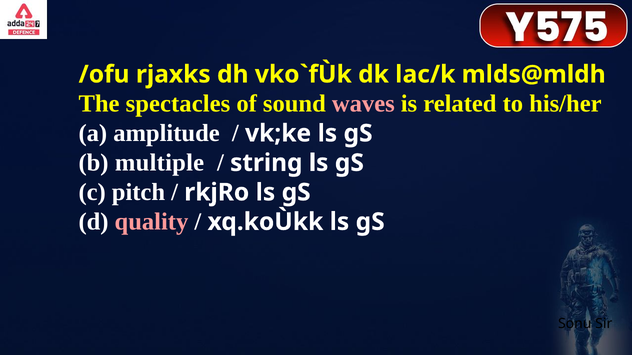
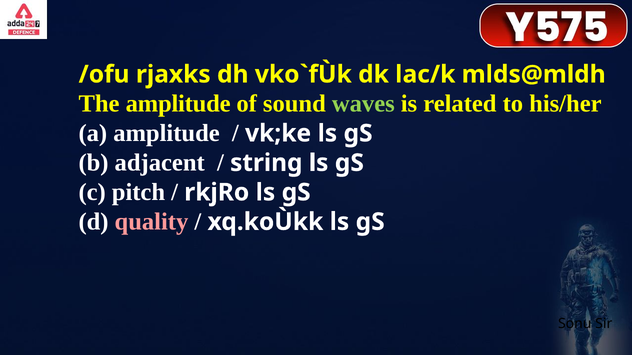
The spectacles: spectacles -> amplitude
waves colour: pink -> light green
multiple: multiple -> adjacent
